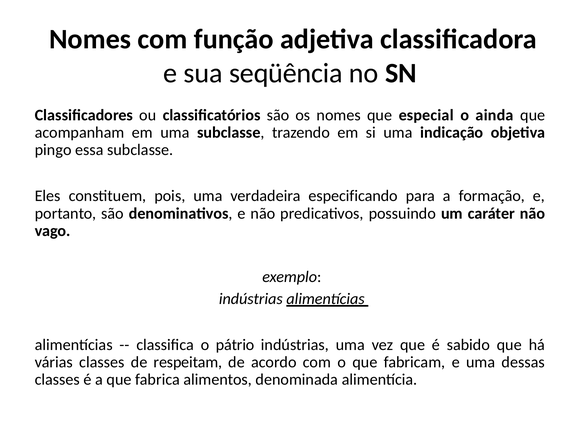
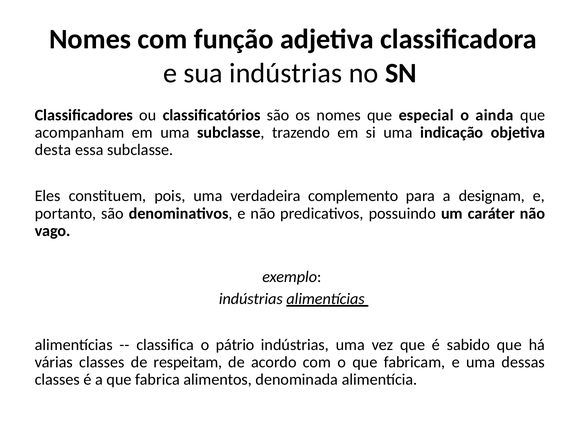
sua seqüência: seqüência -> indústrias
pingo: pingo -> desta
especificando: especificando -> complemento
formação: formação -> designam
